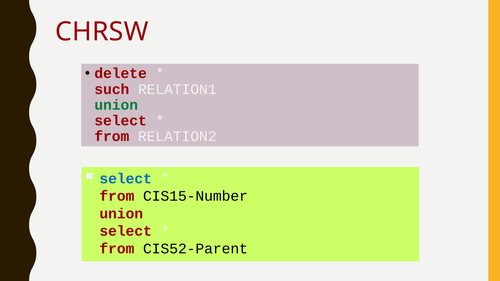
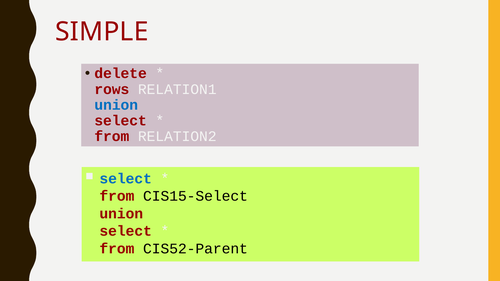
CHRSW: CHRSW -> SIMPLE
such: such -> rows
union at (116, 105) colour: green -> blue
CIS15-Number: CIS15-Number -> CIS15-Select
